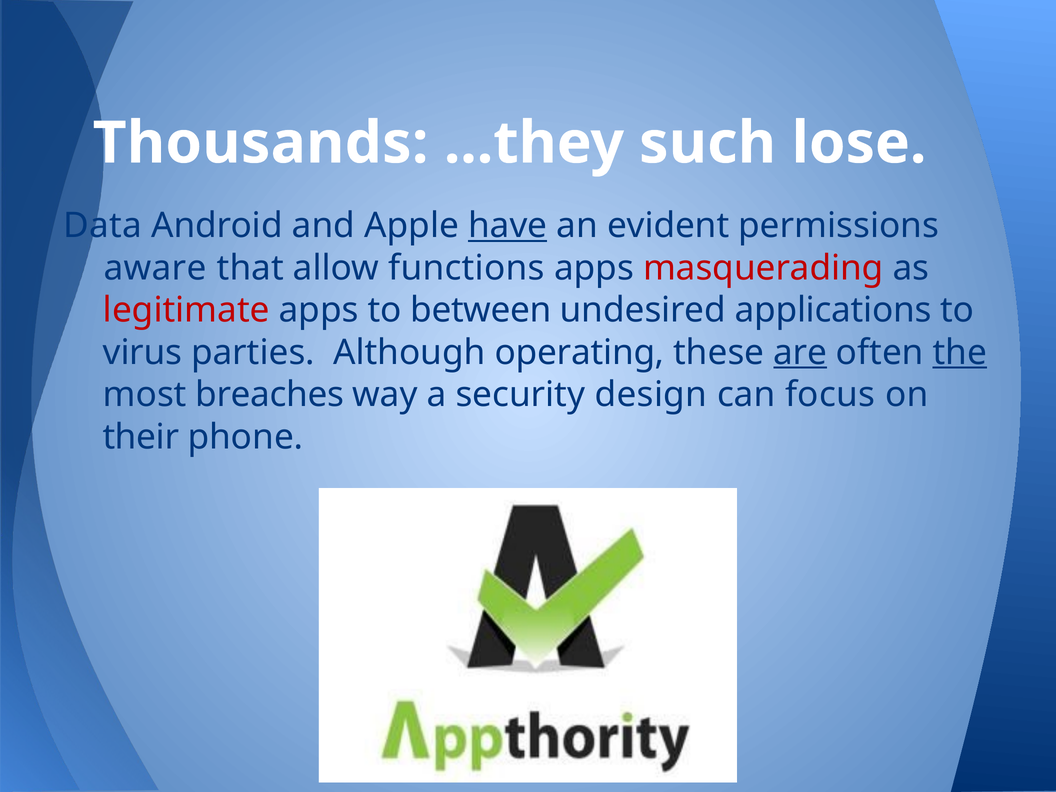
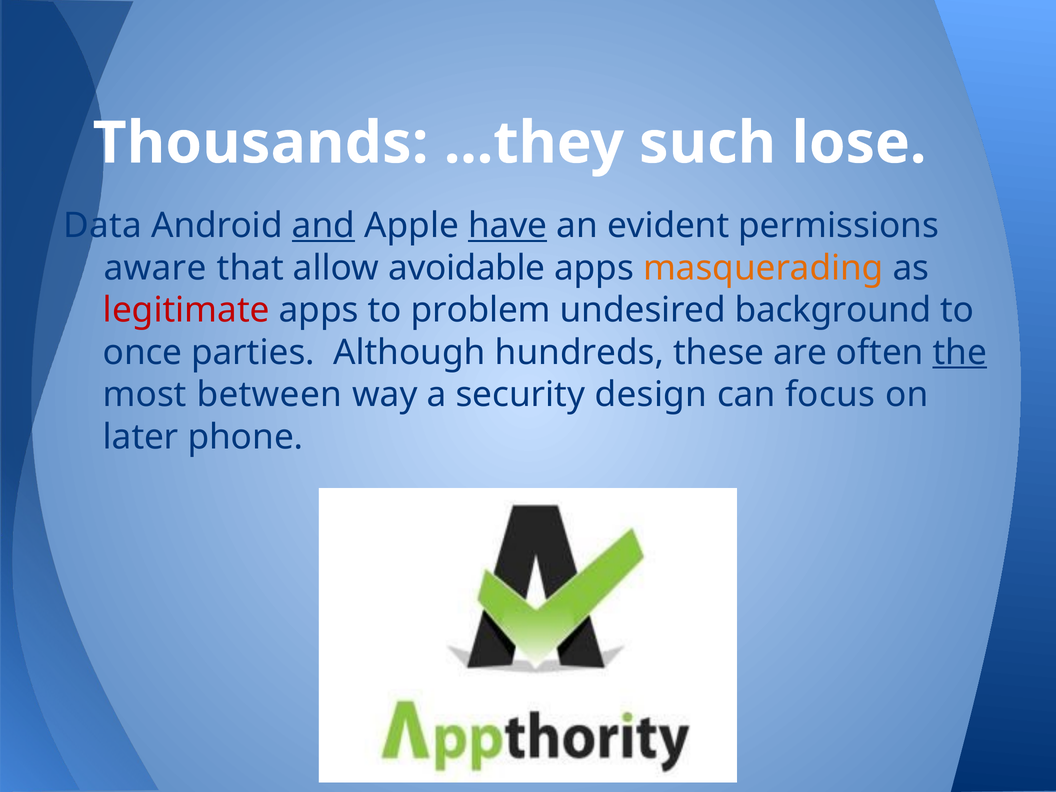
and underline: none -> present
functions: functions -> avoidable
masquerading colour: red -> orange
between: between -> problem
applications: applications -> background
virus: virus -> once
operating: operating -> hundreds
are underline: present -> none
breaches: breaches -> between
their: their -> later
